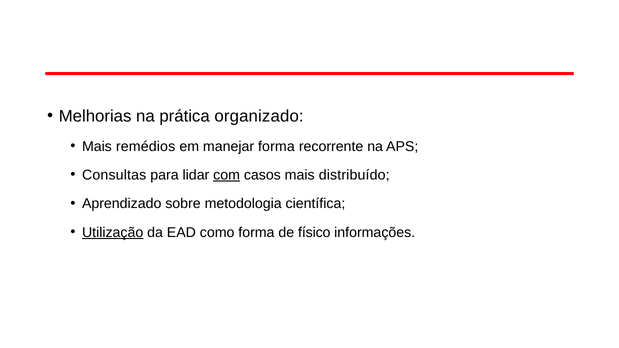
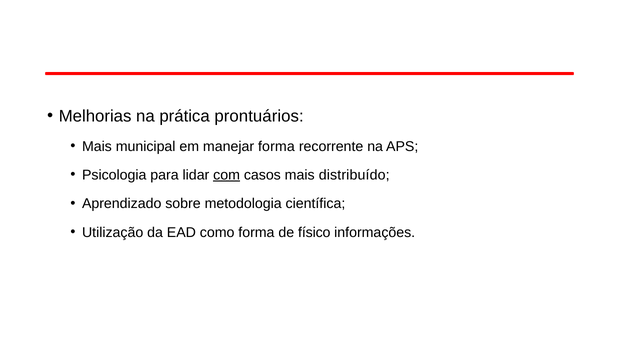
organizado: organizado -> prontuários
remédios: remédios -> municipal
Consultas: Consultas -> Psicologia
Utilização underline: present -> none
